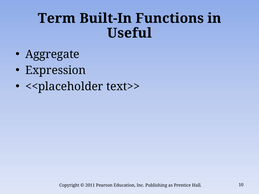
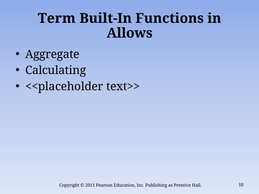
Useful: Useful -> Allows
Expression: Expression -> Calculating
